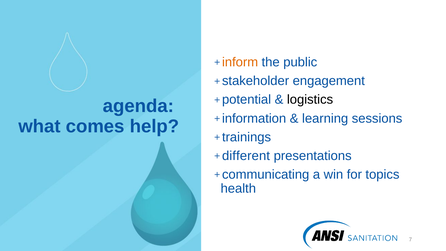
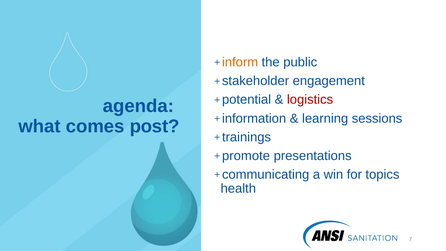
logistics colour: black -> red
help: help -> post
different: different -> promote
